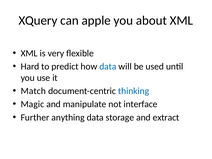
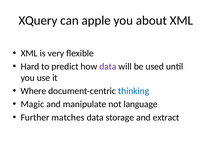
data at (108, 66) colour: blue -> purple
Match: Match -> Where
interface: interface -> language
anything: anything -> matches
